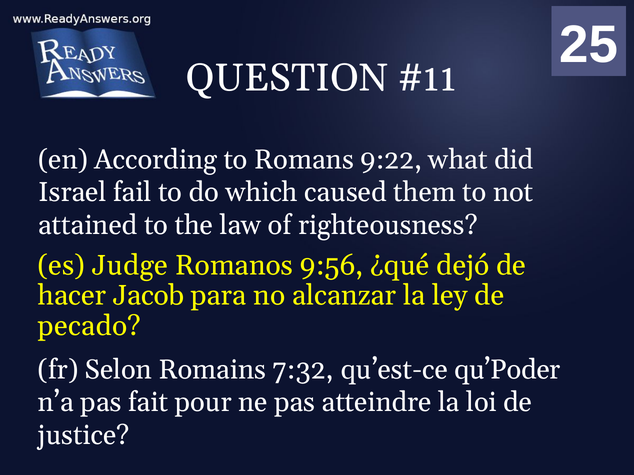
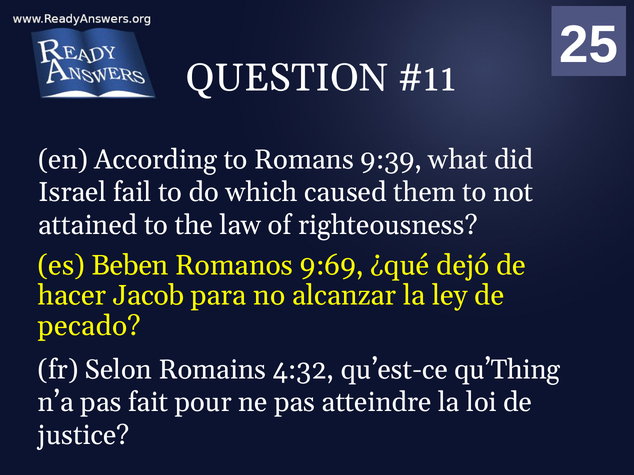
9:22: 9:22 -> 9:39
Judge: Judge -> Beben
9:56: 9:56 -> 9:69
7:32: 7:32 -> 4:32
qu’Poder: qu’Poder -> qu’Thing
